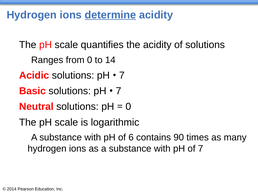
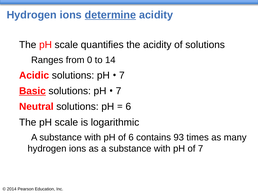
Basic underline: none -> present
0 at (128, 106): 0 -> 6
90: 90 -> 93
